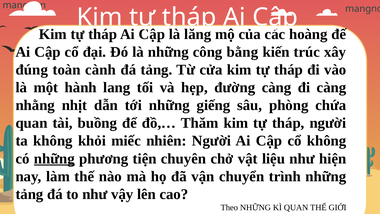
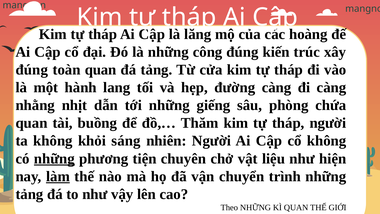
công bằng: bằng -> đúng
toàn cành: cành -> quan
miếc: miếc -> sáng
làm underline: none -> present
